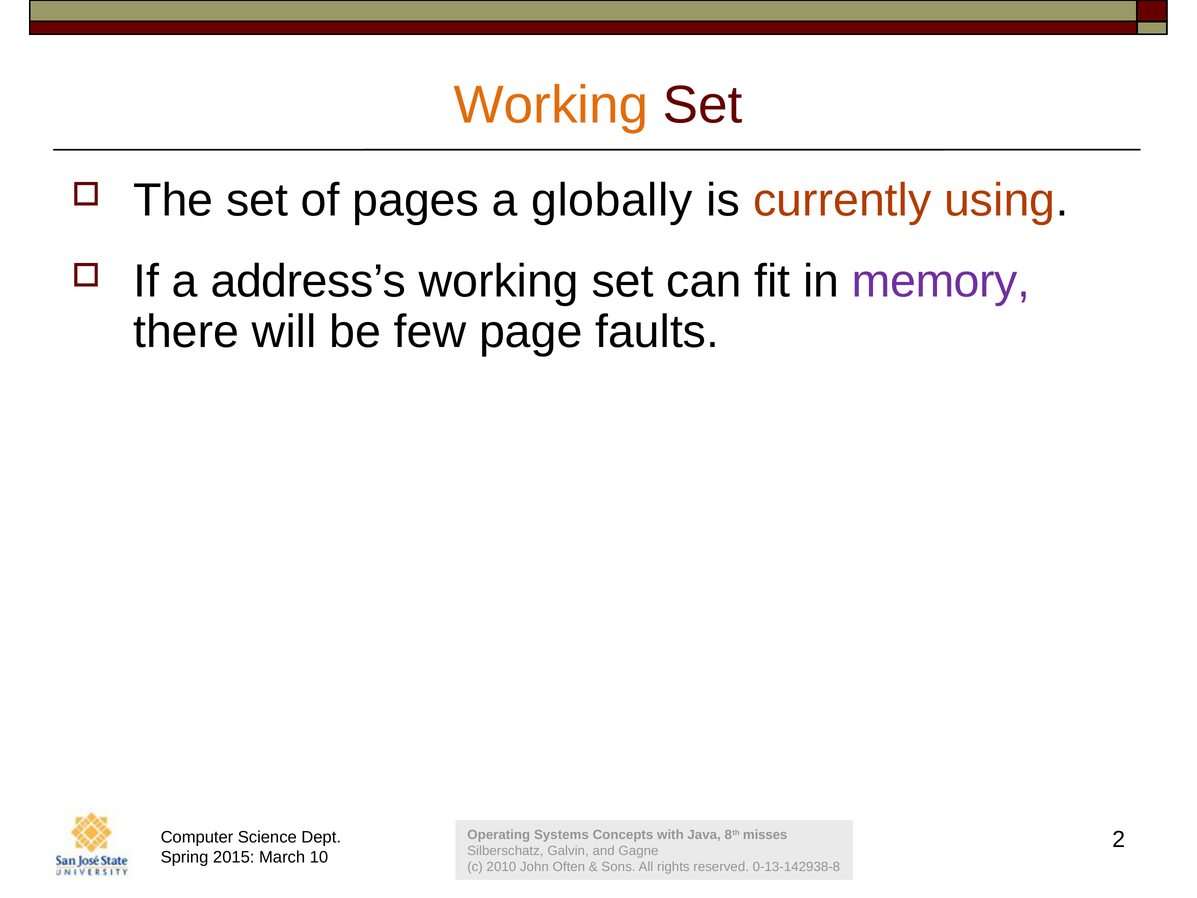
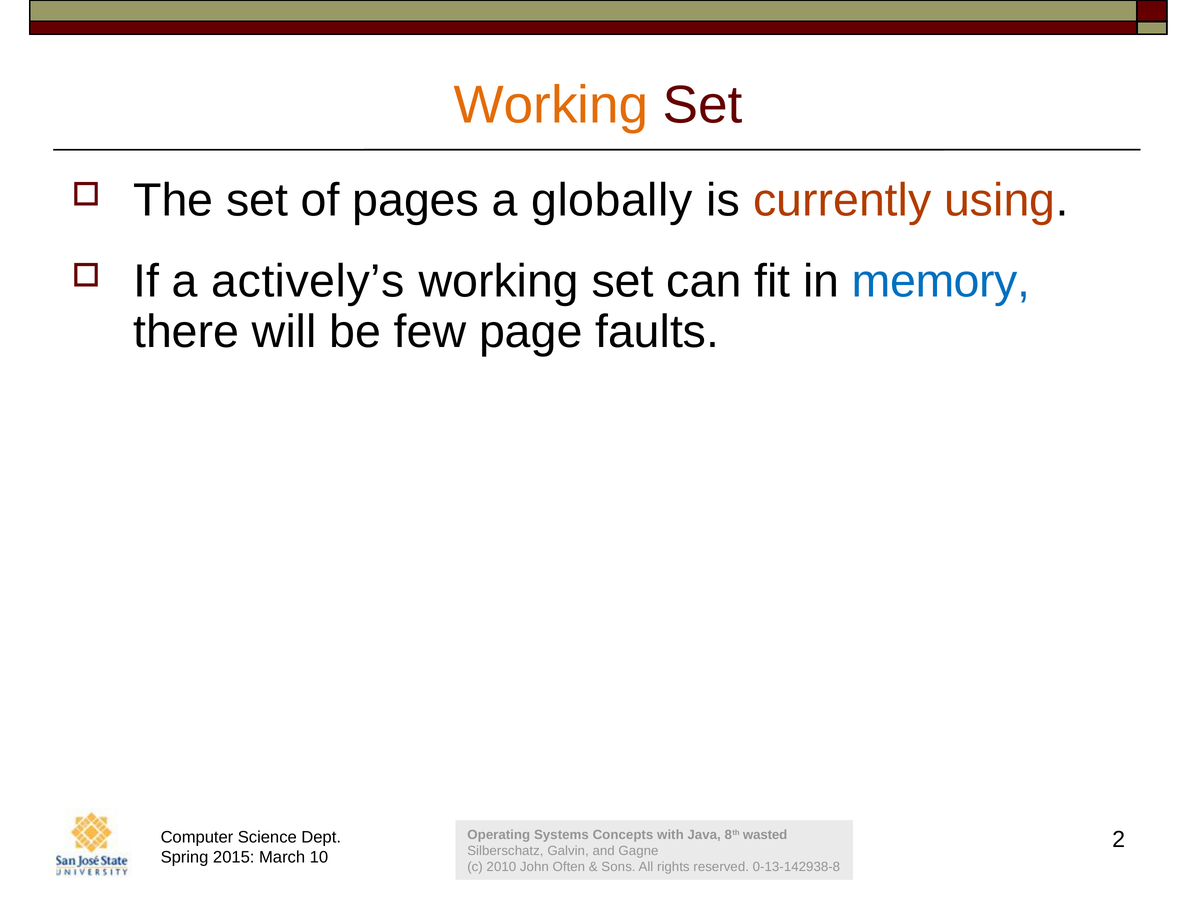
address’s: address’s -> actively’s
memory colour: purple -> blue
misses: misses -> wasted
